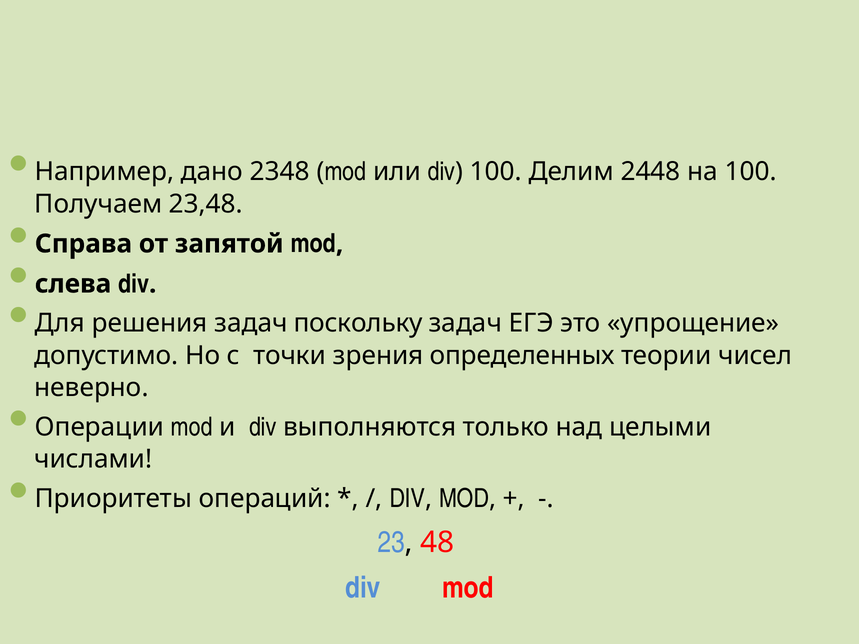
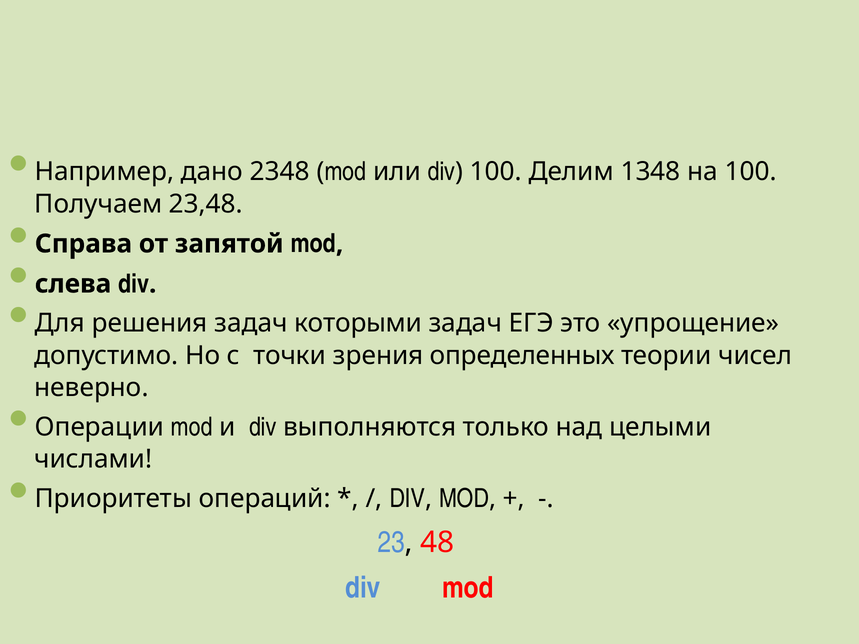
2448: 2448 -> 1348
поскольку: поскольку -> которыми
